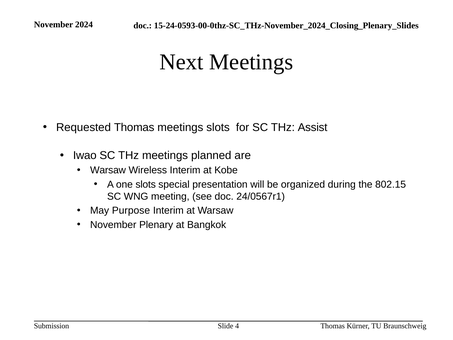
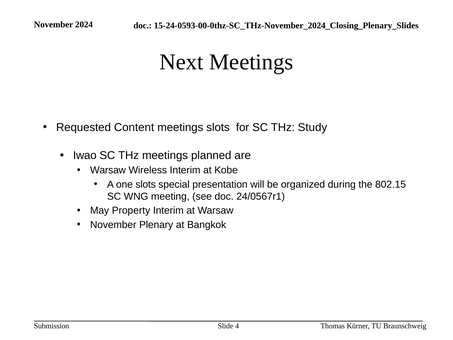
Requested Thomas: Thomas -> Content
Assist: Assist -> Study
Purpose: Purpose -> Property
